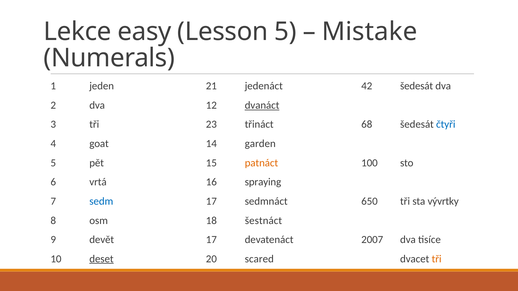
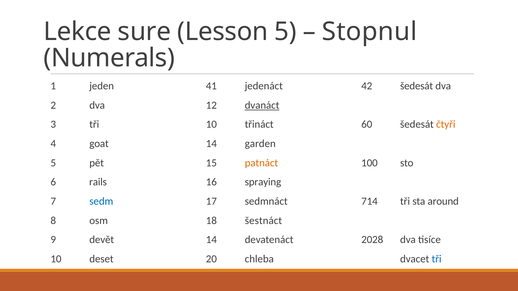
easy: easy -> sure
Mistake: Mistake -> Stopnul
21: 21 -> 41
tři 23: 23 -> 10
68: 68 -> 60
čtyři colour: blue -> orange
vrtá: vrtá -> rails
650: 650 -> 714
vývrtky: vývrtky -> around
devět 17: 17 -> 14
2007: 2007 -> 2028
deset underline: present -> none
scared: scared -> chleba
tři at (437, 259) colour: orange -> blue
